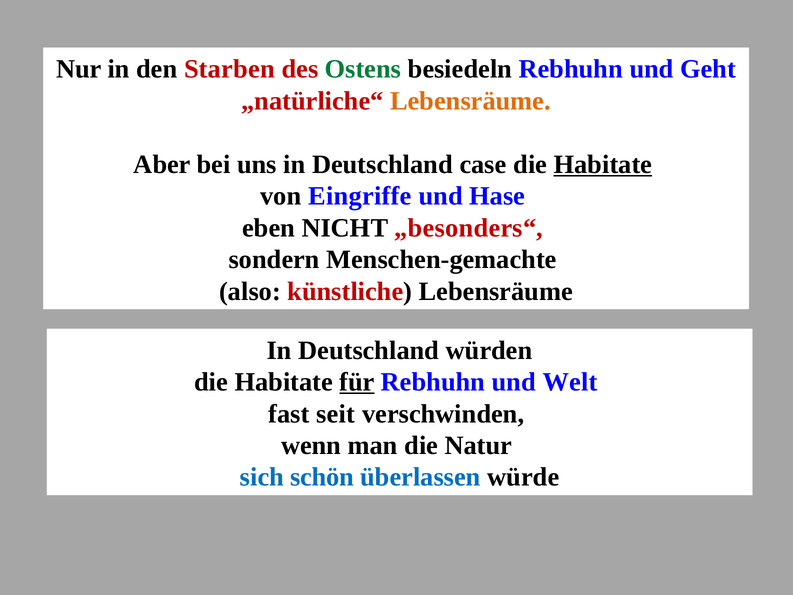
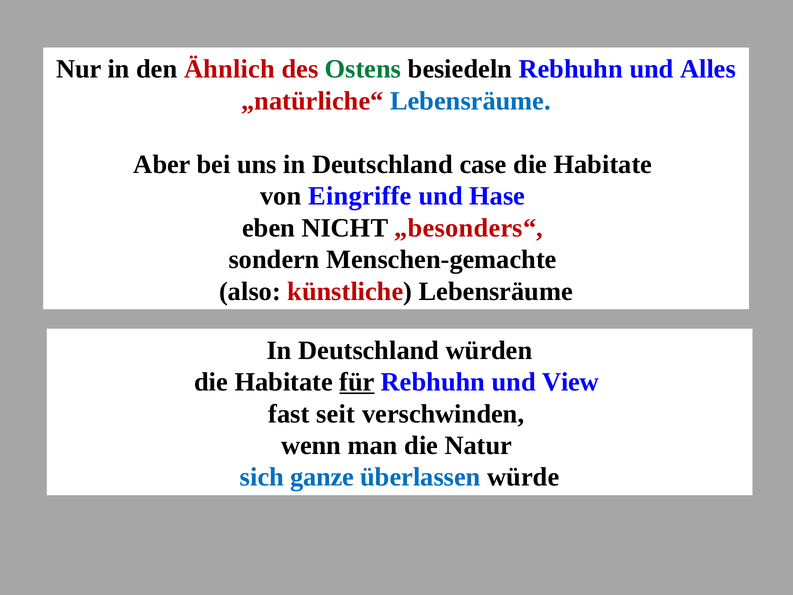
Starben: Starben -> Ähnlich
Geht: Geht -> Alles
Lebensräume at (470, 101) colour: orange -> blue
Habitate at (603, 164) underline: present -> none
Welt: Welt -> View
schön: schön -> ganze
